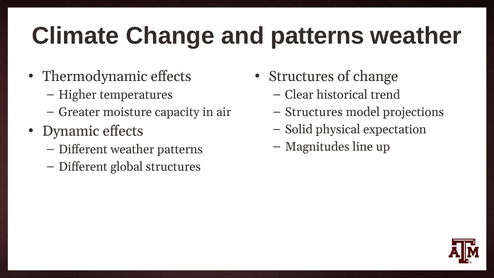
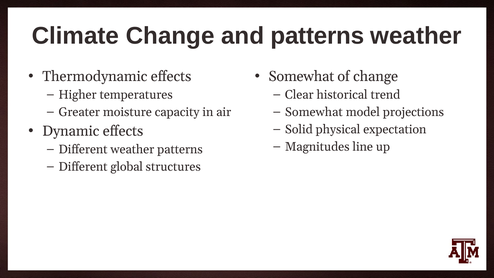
Structures at (301, 76): Structures -> Somewhat
Structures at (314, 112): Structures -> Somewhat
